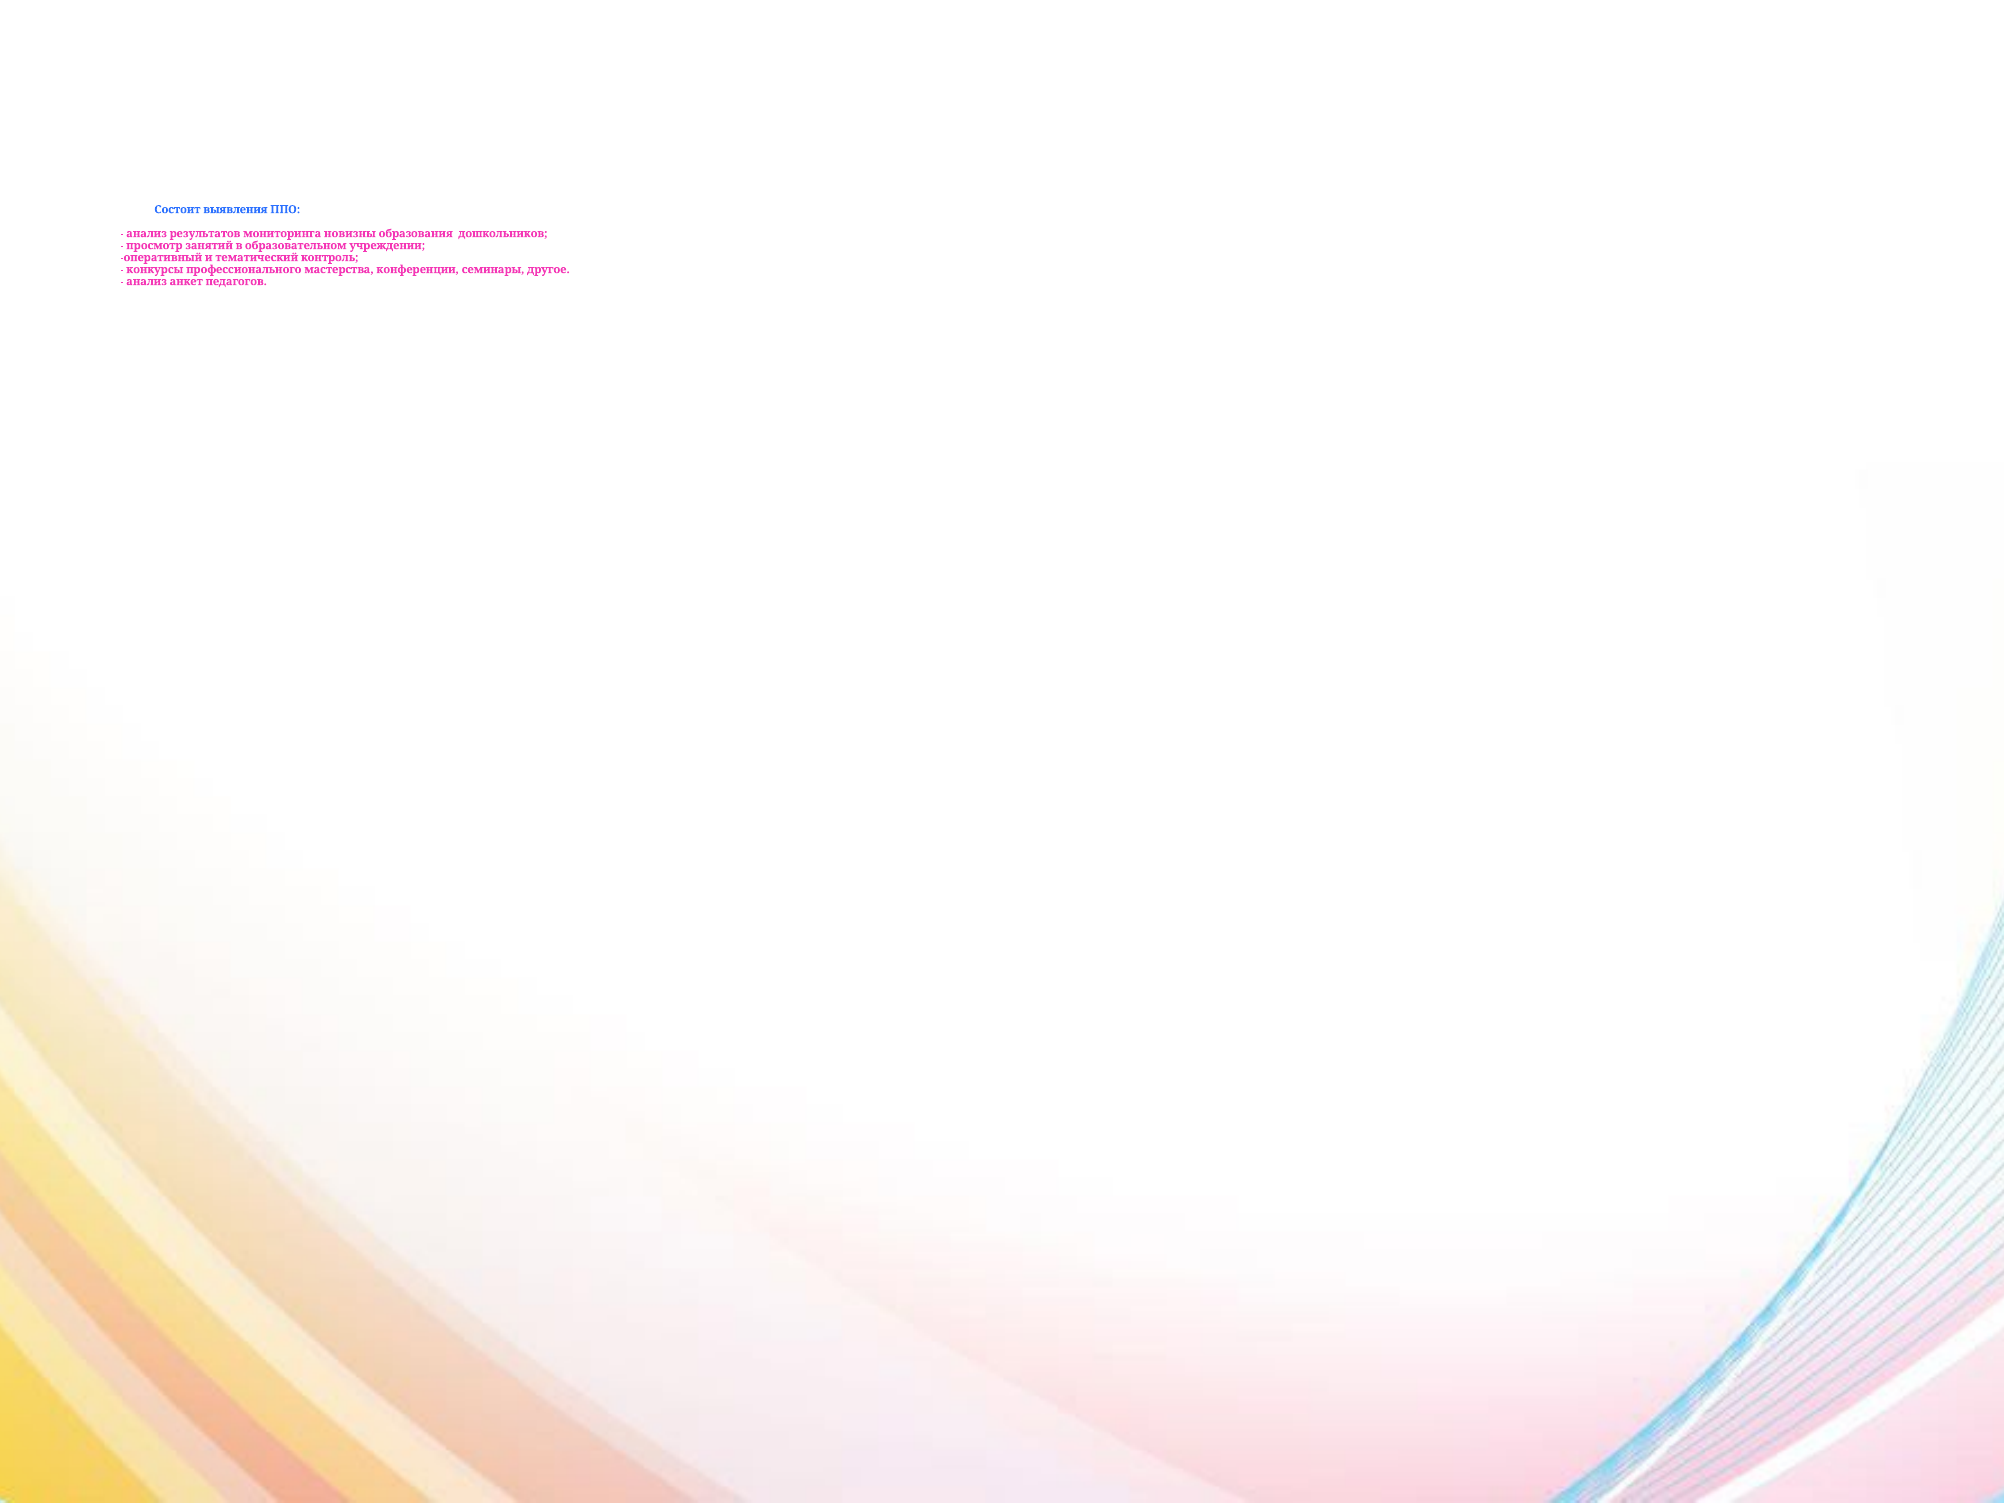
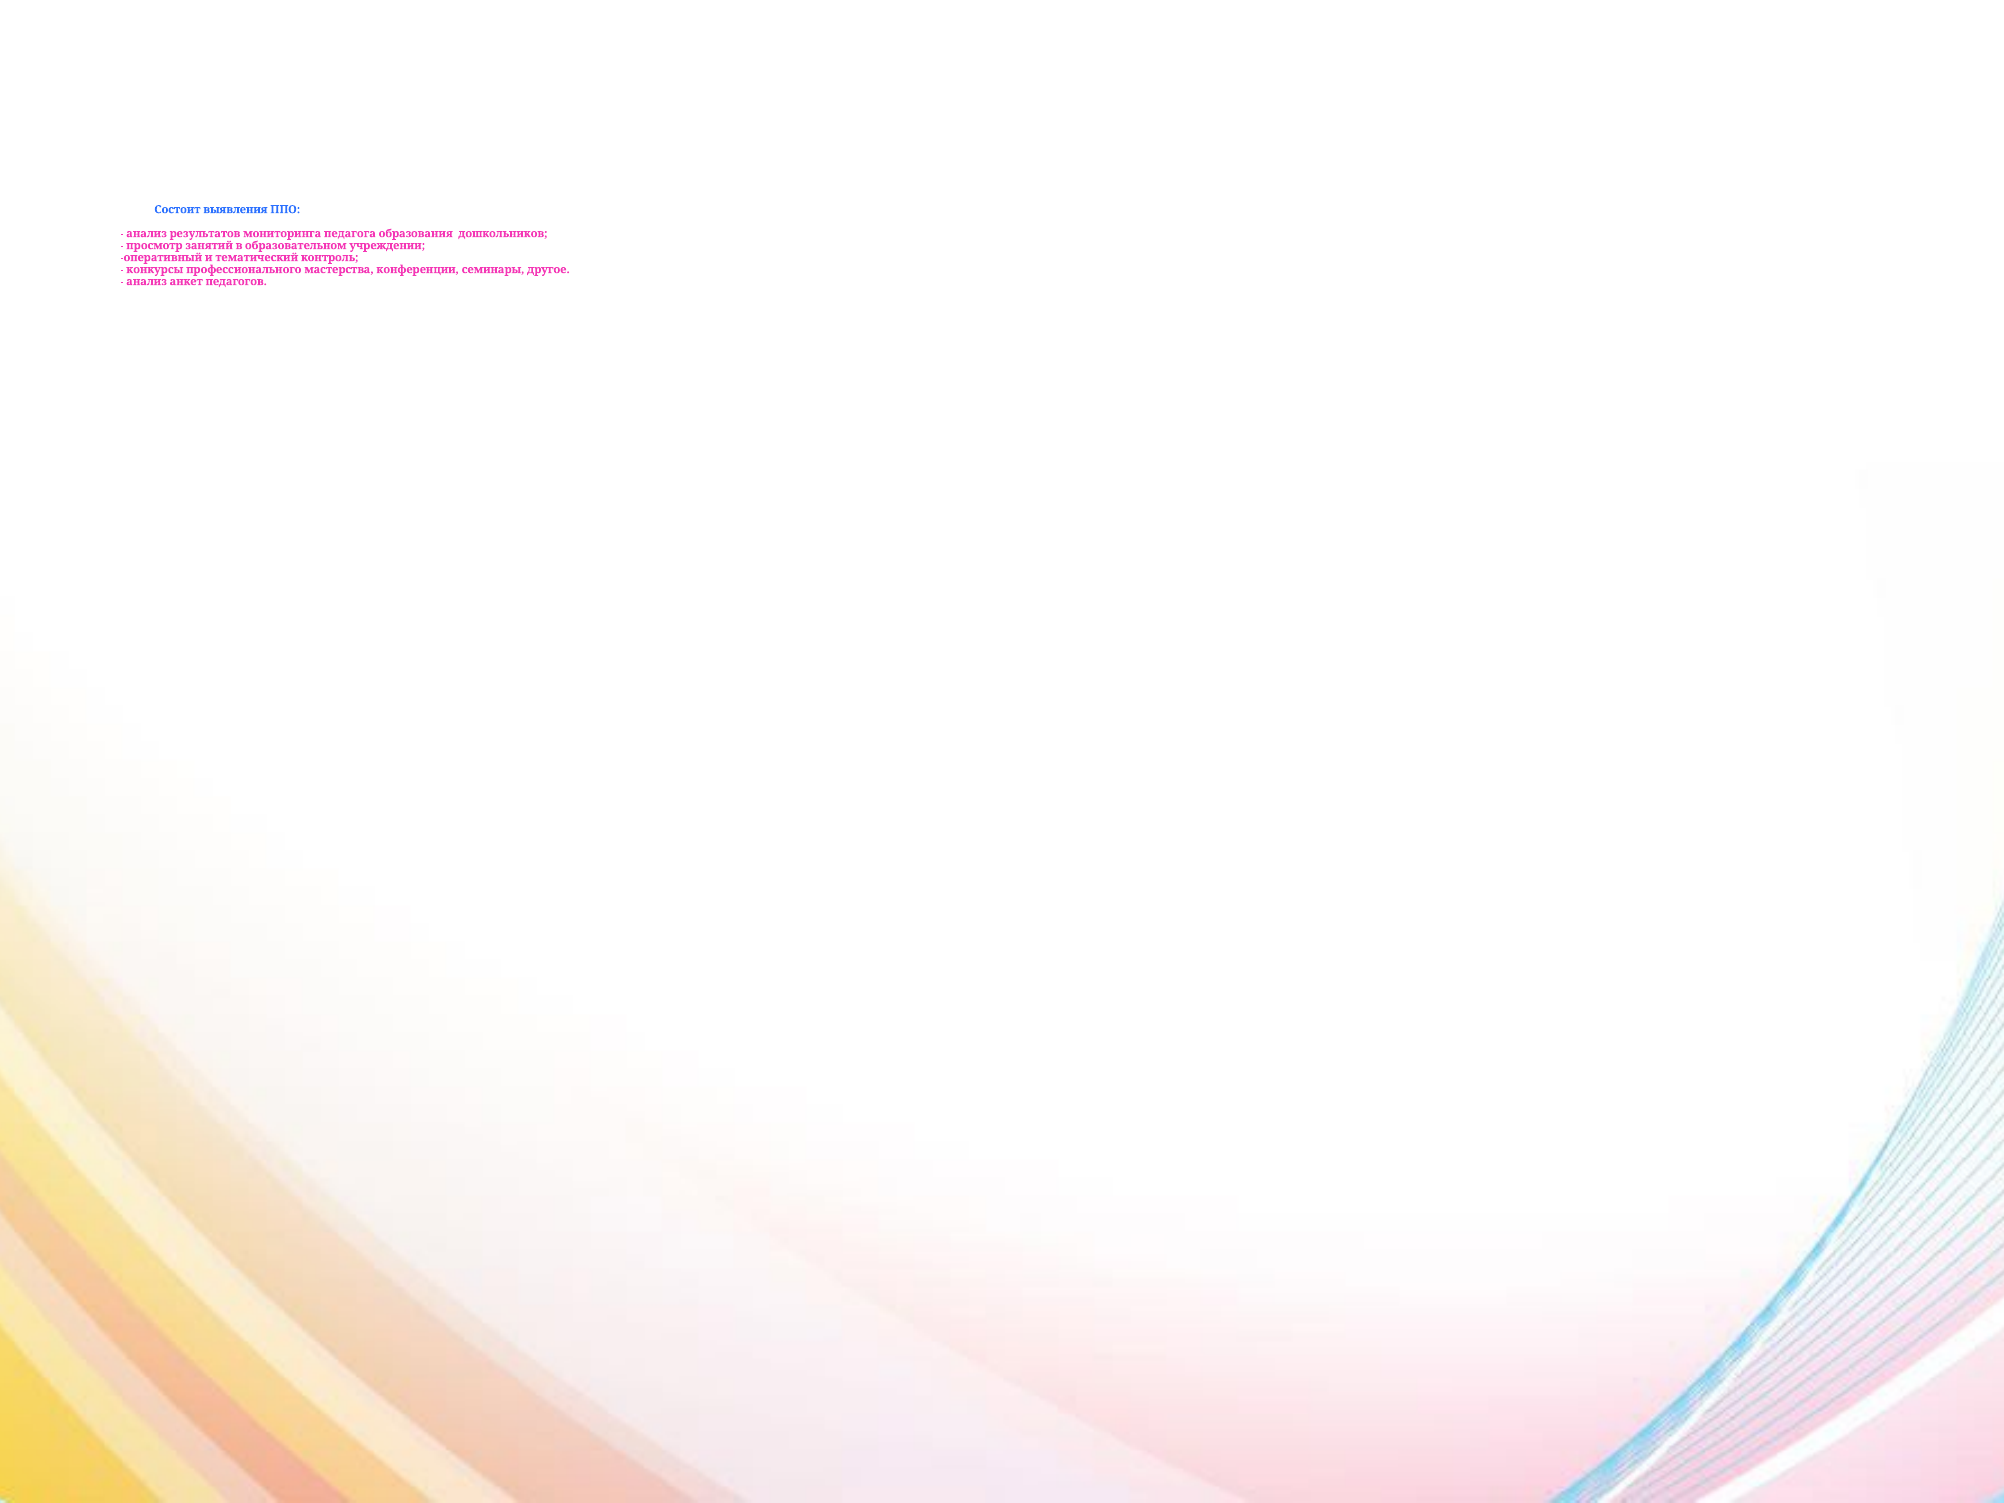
новизны: новизны -> педагога
